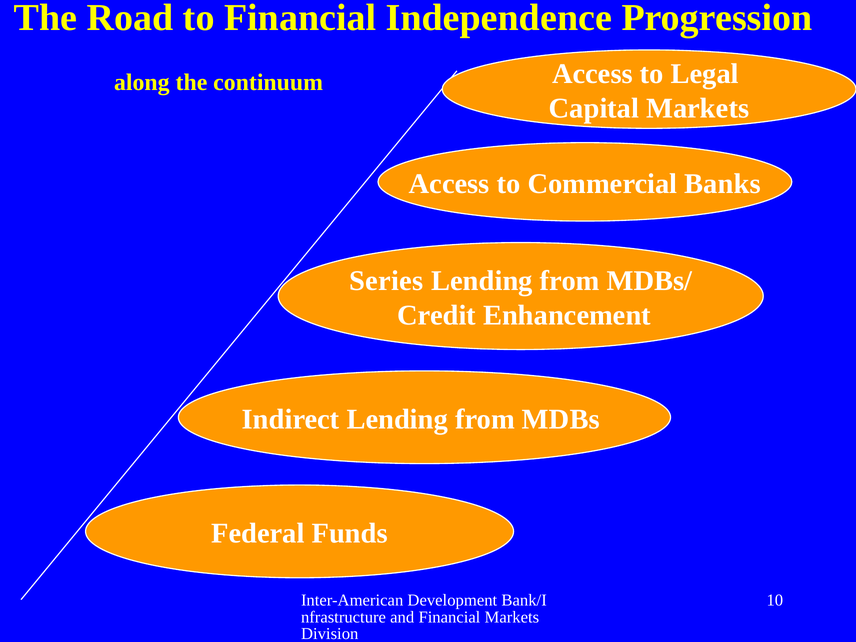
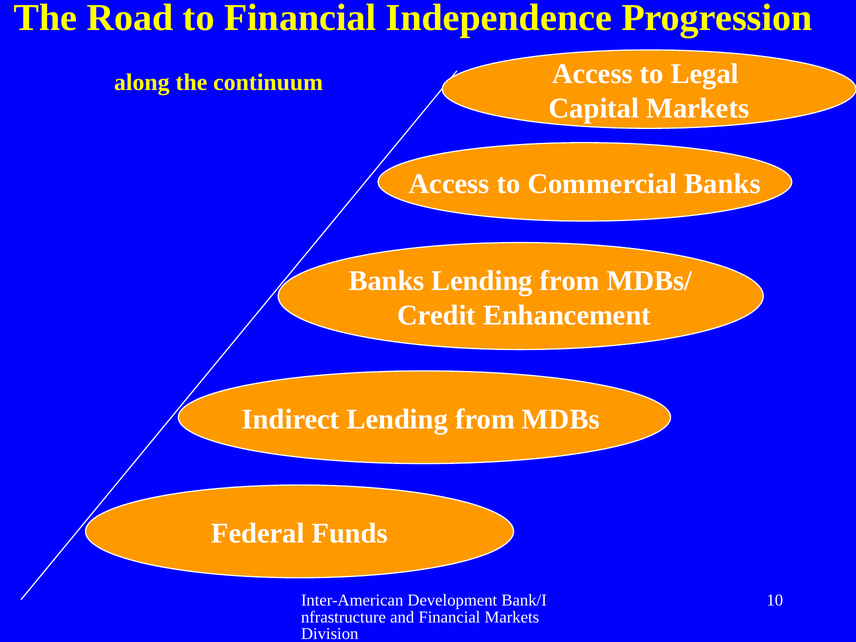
Series at (386, 281): Series -> Banks
